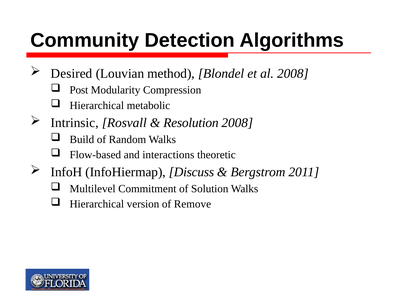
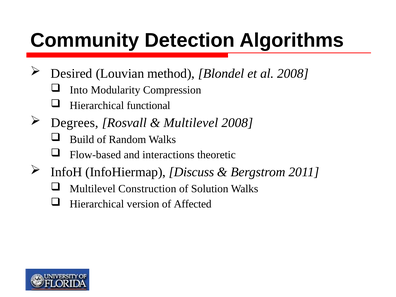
Post: Post -> Into
metabolic: metabolic -> functional
Intrinsic: Intrinsic -> Degrees
Resolution at (191, 123): Resolution -> Multilevel
Commitment: Commitment -> Construction
Remove: Remove -> Affected
